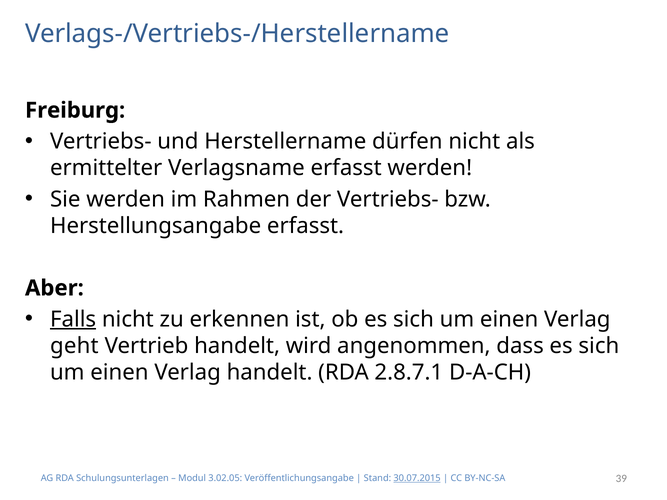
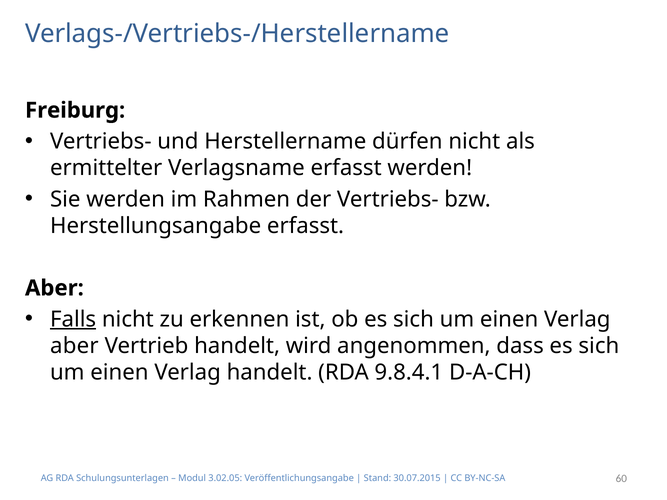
geht at (74, 346): geht -> aber
2.8.7.1: 2.8.7.1 -> 9.8.4.1
30.07.2015 underline: present -> none
39: 39 -> 60
